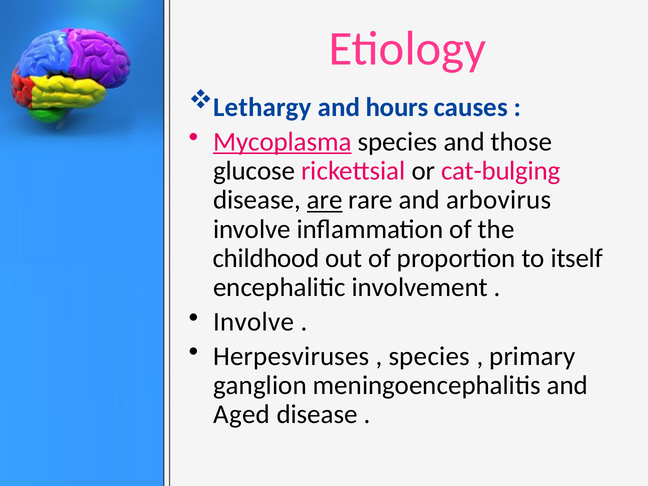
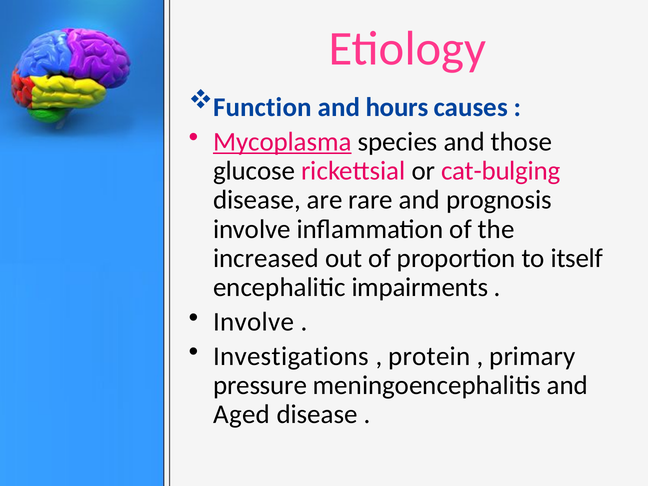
Lethargy: Lethargy -> Function
are underline: present -> none
arbovirus: arbovirus -> prognosis
childhood: childhood -> increased
involvement: involvement -> impairments
Herpesviruses: Herpesviruses -> Investigations
species at (429, 356): species -> protein
ganglion: ganglion -> pressure
